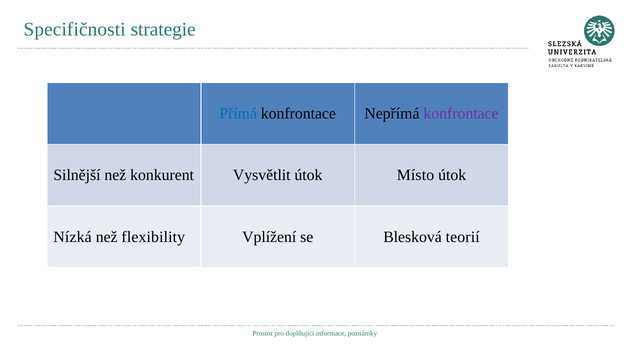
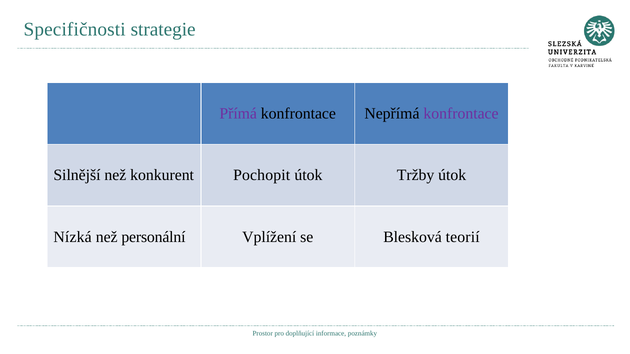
Přímá colour: blue -> purple
Vysvětlit: Vysvětlit -> Pochopit
Místo: Místo -> Tržby
flexibility: flexibility -> personální
